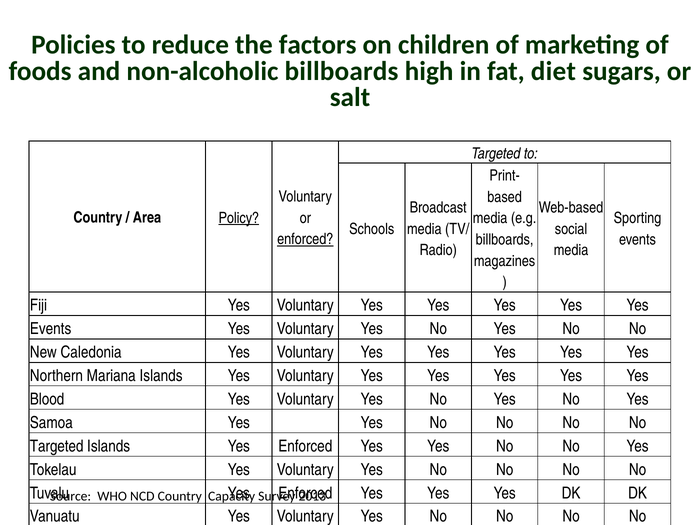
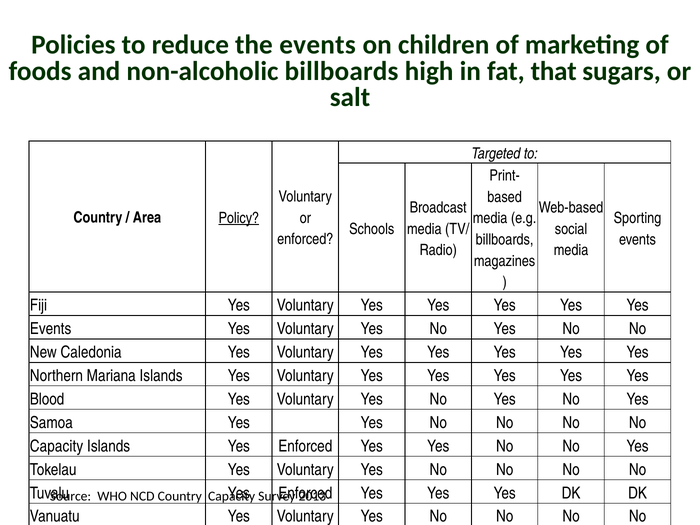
the factors: factors -> events
diet: diet -> that
enforced at (305, 239) underline: present -> none
Targeted at (57, 446): Targeted -> Capacity
